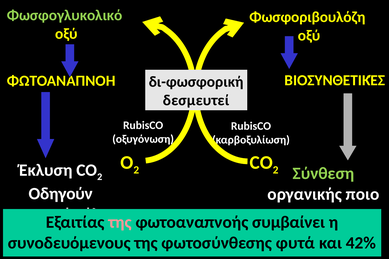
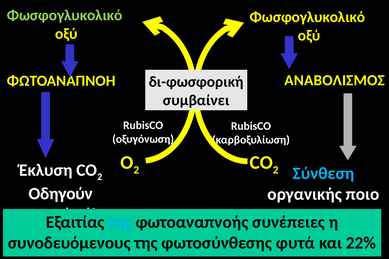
Φωσφοριβουλόζη at (307, 17): Φωσφοριβουλόζη -> Φωσφογλυκολικό
ΒΙΟΣΥΝΘΕΤΙΚΈΣ: ΒΙΟΣΥΝΘΕΤΙΚΈΣ -> ΑΝΑΒΟΛΙΣΜΟΣ
δεσμευτεί: δεσμευτεί -> συμβαίνει
Σύνθεση colour: light green -> light blue
της at (120, 222) colour: pink -> light blue
συμβαίνει: συμβαίνει -> συνέπειες
42%: 42% -> 22%
